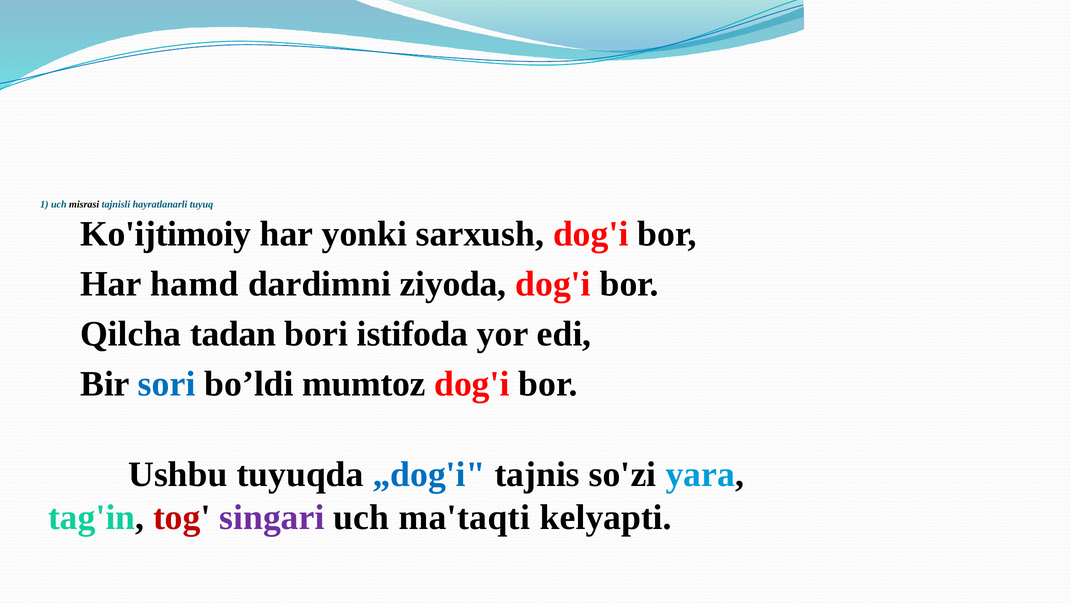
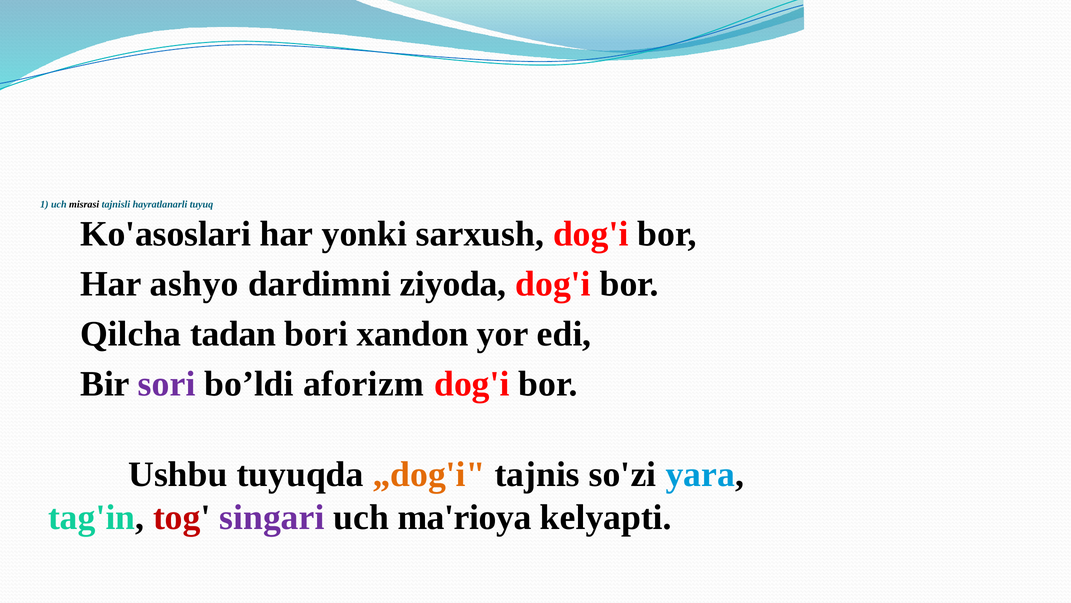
Ko'ijtimoiy: Ko'ijtimoiy -> Ko'asoslari
hamd: hamd -> ashyo
istifoda: istifoda -> xandon
sori colour: blue -> purple
mumtoz: mumtoz -> aforizm
„dog'i colour: blue -> orange
ma'taqti: ma'taqti -> ma'rioya
